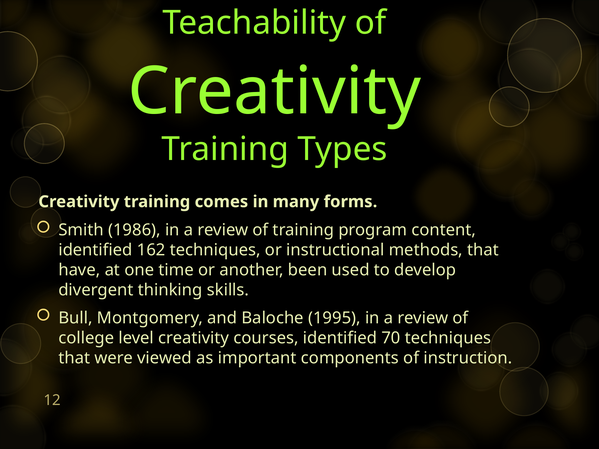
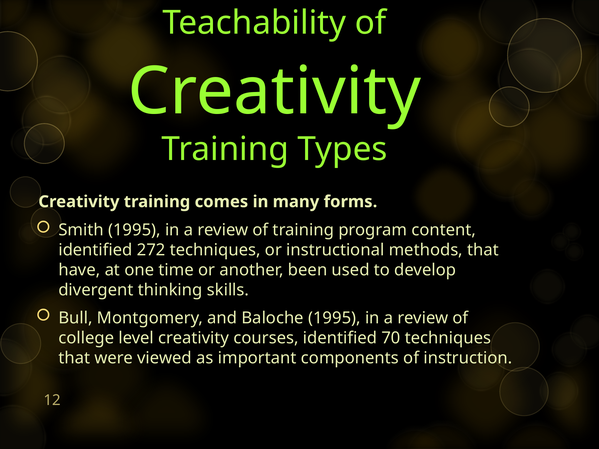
Smith 1986: 1986 -> 1995
162: 162 -> 272
